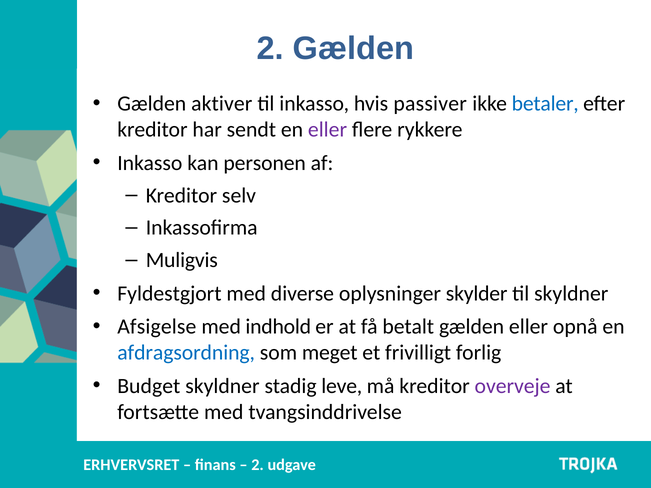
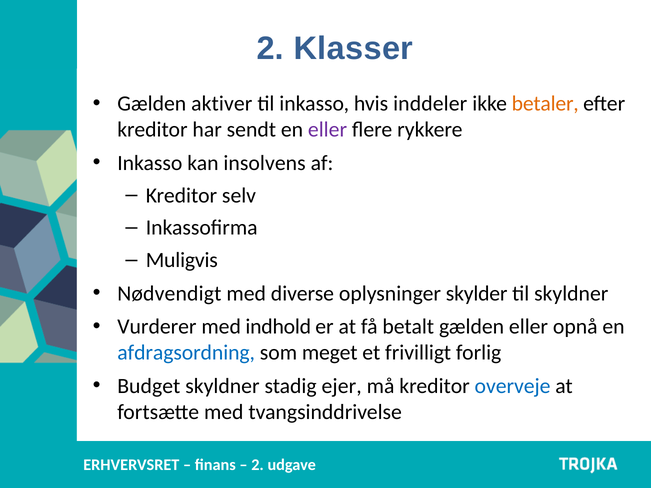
2 Gælden: Gælden -> Klasser
passiver: passiver -> inddeler
betaler colour: blue -> orange
personen: personen -> insolvens
Fyldestgjort: Fyldestgjort -> Nødvendigt
Afsigelse: Afsigelse -> Vurderer
leve: leve -> ejer
overveje colour: purple -> blue
